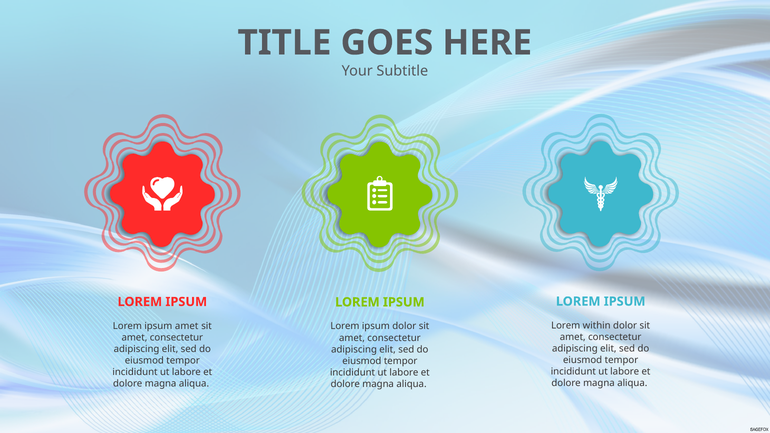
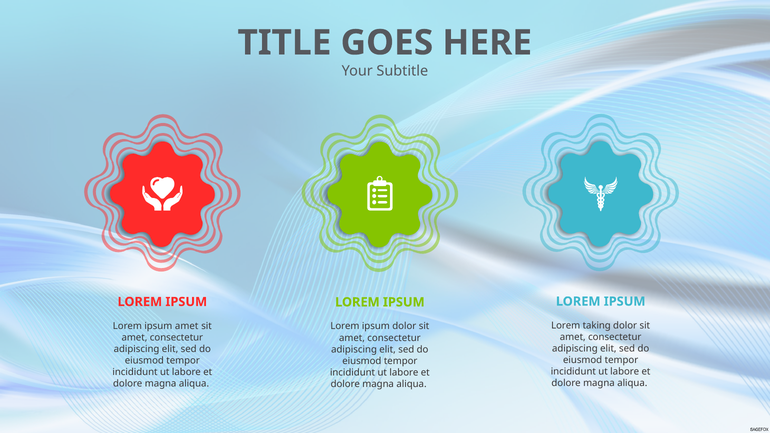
within: within -> taking
